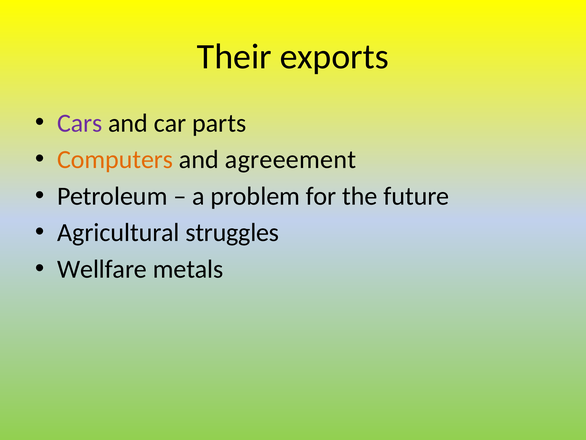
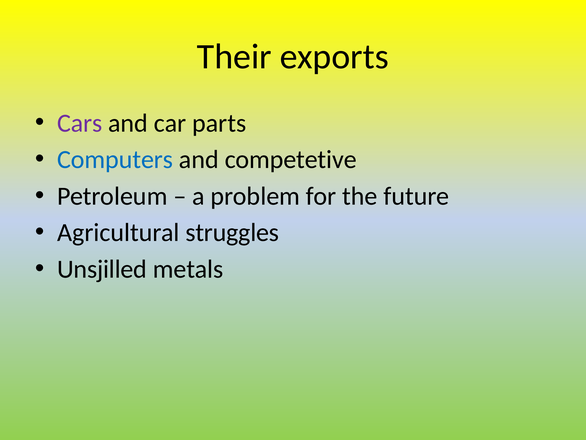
Computers colour: orange -> blue
agreeement: agreeement -> competetive
Wellfare: Wellfare -> Unsjilled
